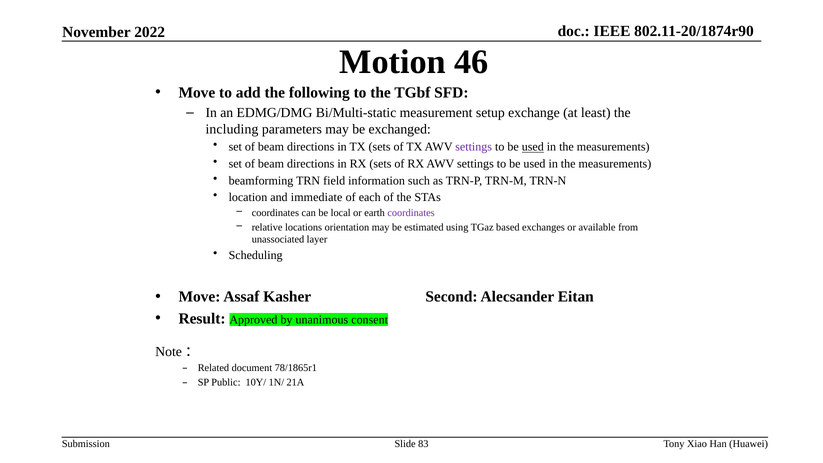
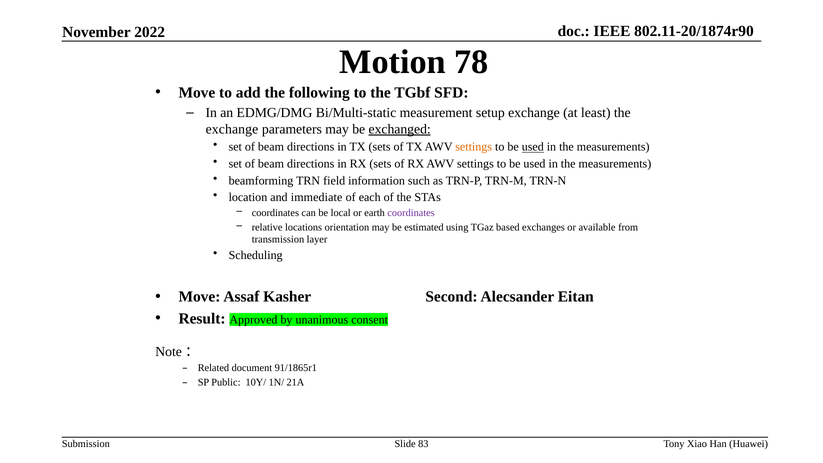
46: 46 -> 78
including at (232, 129): including -> exchange
exchanged underline: none -> present
settings at (474, 147) colour: purple -> orange
unassociated: unassociated -> transmission
78/1865r1: 78/1865r1 -> 91/1865r1
